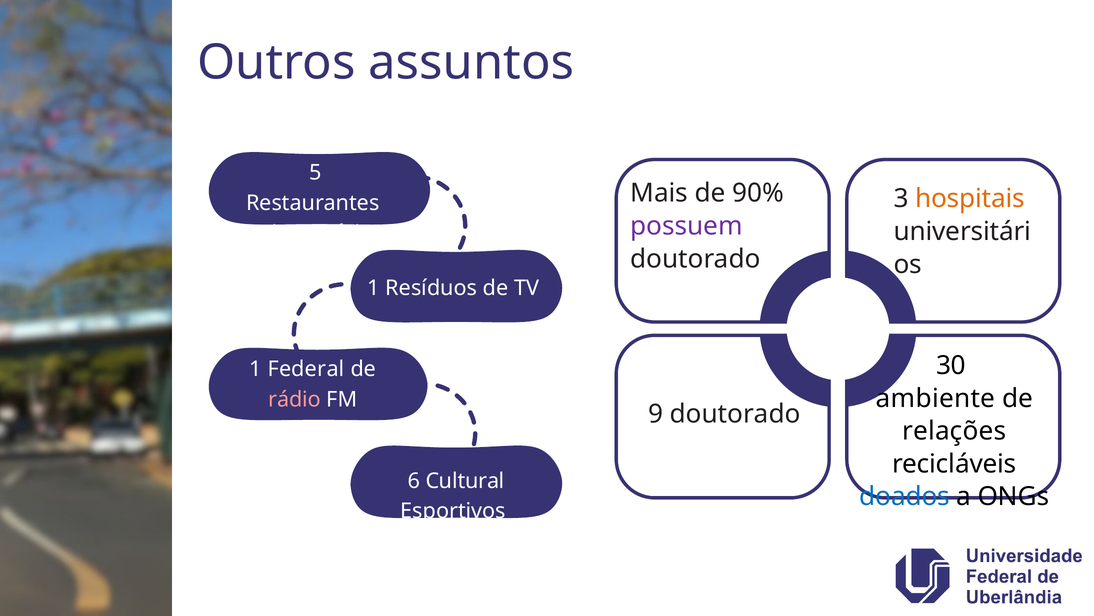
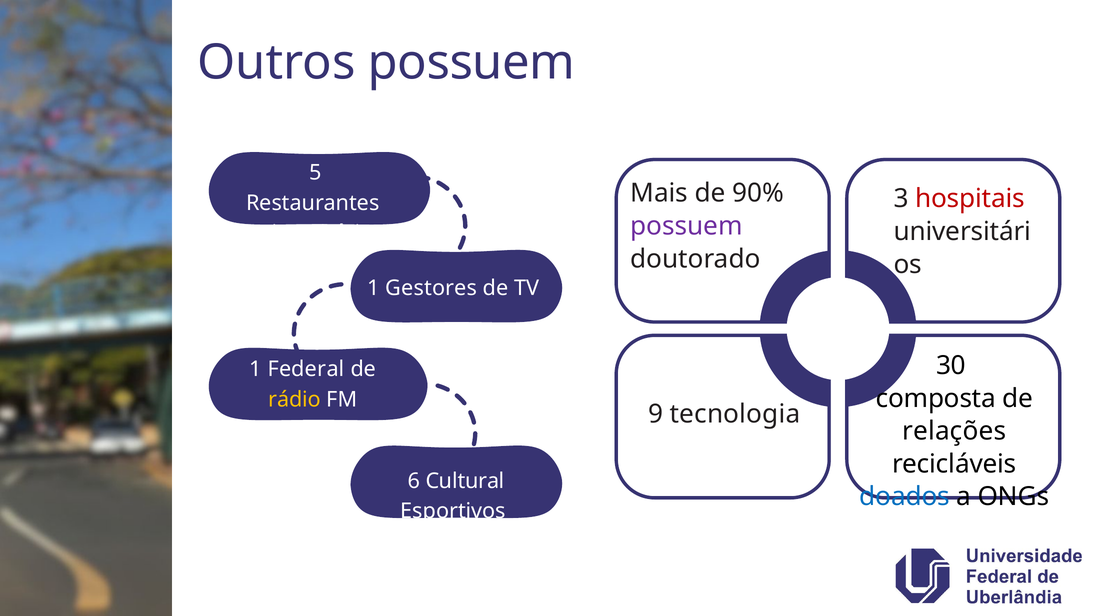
Outros assuntos: assuntos -> possuem
hospitais colour: orange -> red
Resíduos: Resíduos -> Gestores
ambiente: ambiente -> composta
rádio colour: pink -> yellow
9 doutorado: doutorado -> tecnologia
